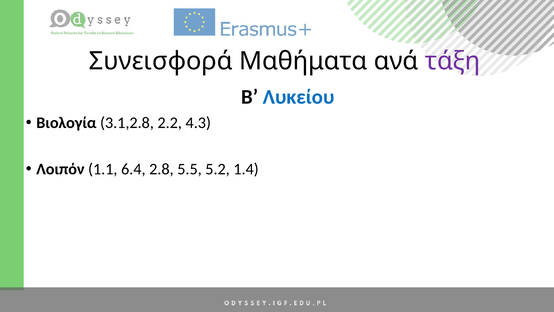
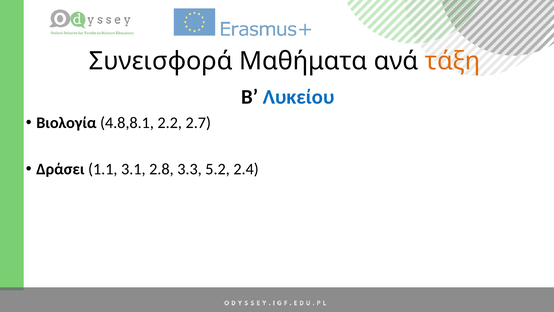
τάξη colour: purple -> orange
3.1,2.8: 3.1,2.8 -> 4.8,8.1
4.3: 4.3 -> 2.7
Λοιπόν: Λοιπόν -> Δράσει
6.4: 6.4 -> 3.1
5.5: 5.5 -> 3.3
1.4: 1.4 -> 2.4
